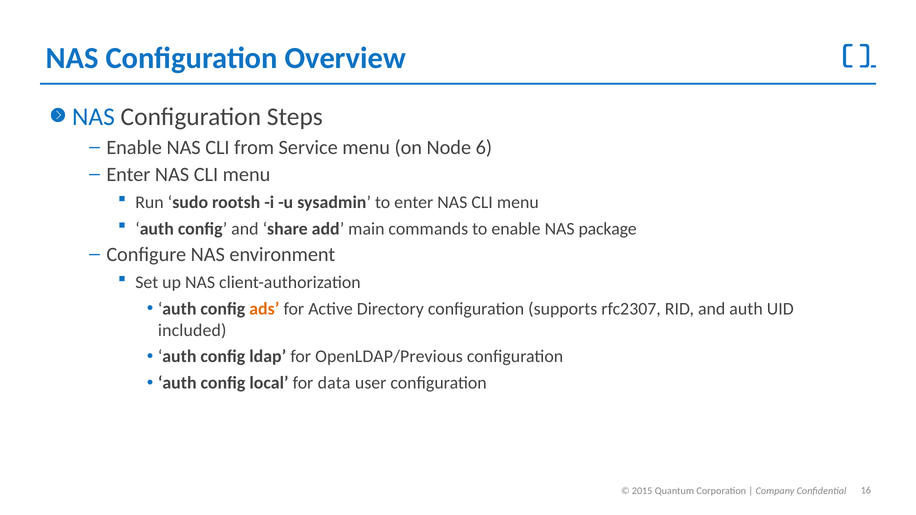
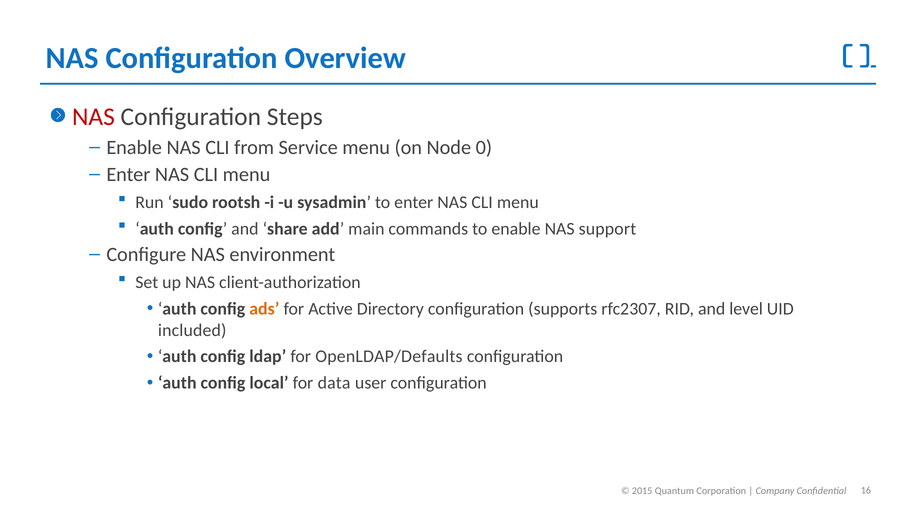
NAS at (93, 117) colour: blue -> red
6: 6 -> 0
package: package -> support
and auth: auth -> level
OpenLDAP/Previous: OpenLDAP/Previous -> OpenLDAP/Defaults
